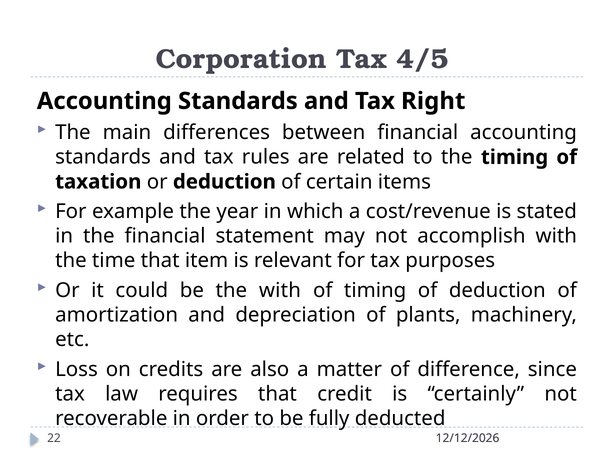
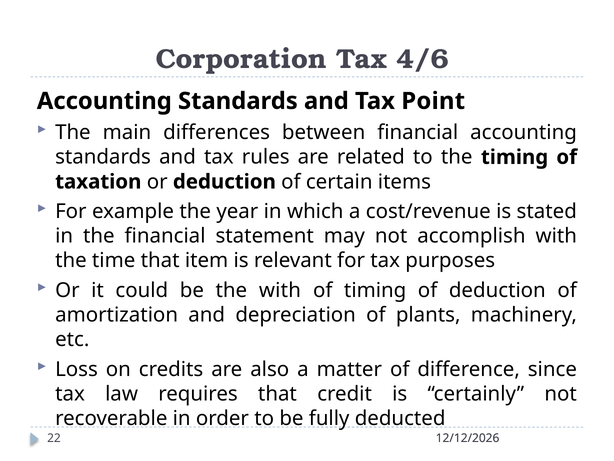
4/5: 4/5 -> 4/6
Right: Right -> Point
